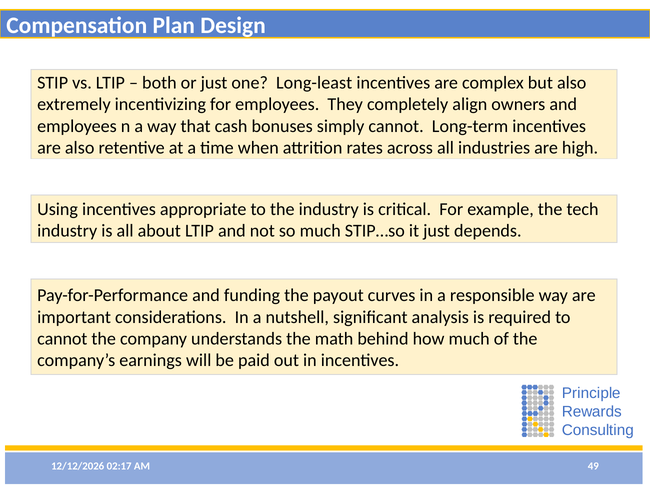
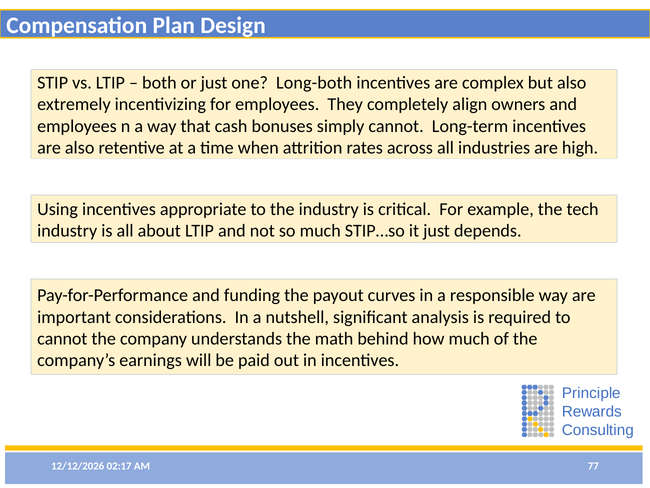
Long-least: Long-least -> Long-both
49: 49 -> 77
